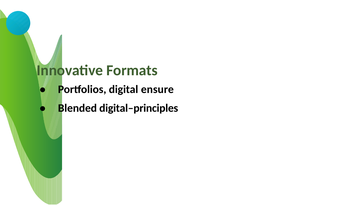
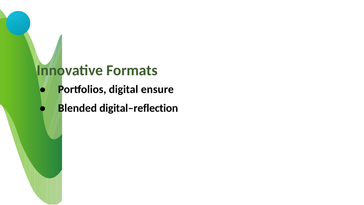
digital–principles: digital–principles -> digital–reflection
